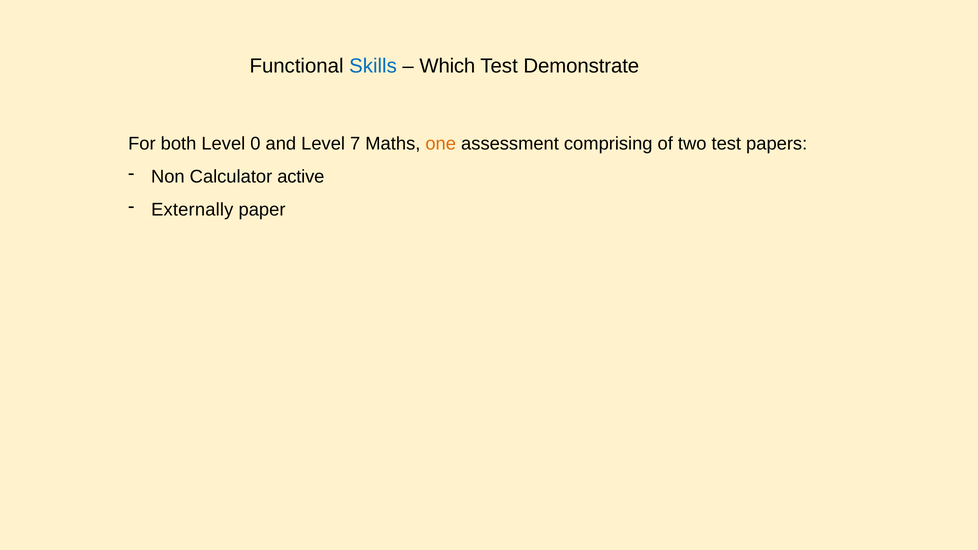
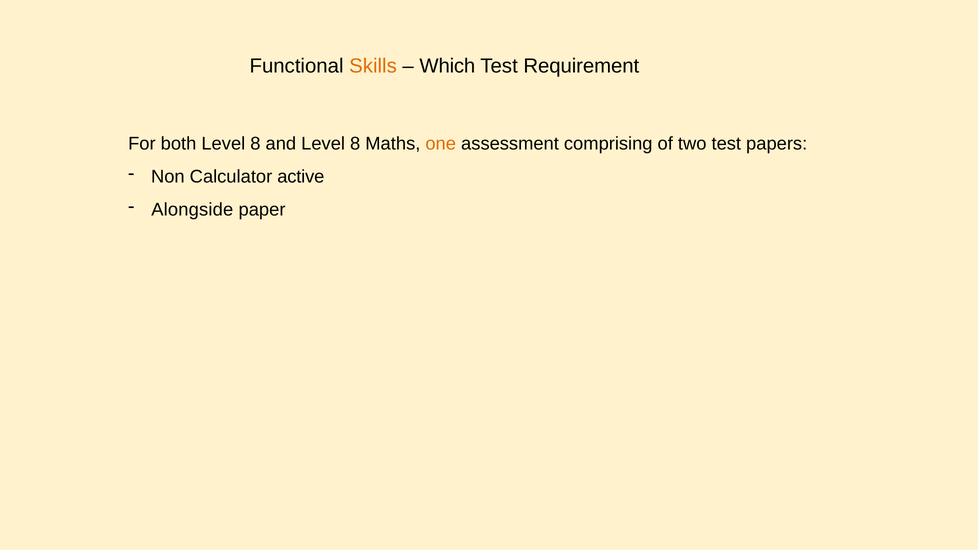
Skills colour: blue -> orange
Demonstrate: Demonstrate -> Requirement
both Level 0: 0 -> 8
and Level 7: 7 -> 8
Externally: Externally -> Alongside
